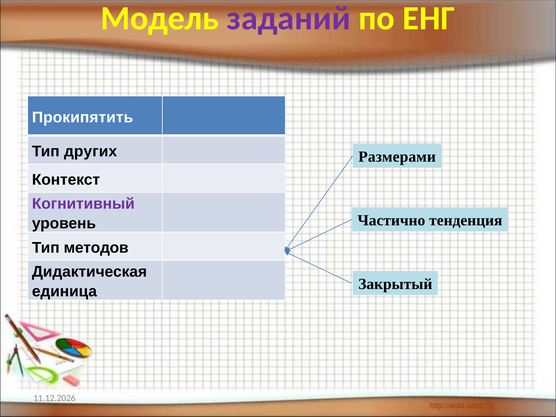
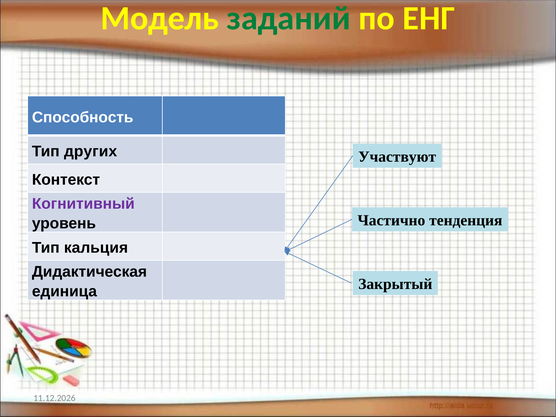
заданий colour: purple -> green
Прокипятить: Прокипятить -> Способность
Размерами: Размерами -> Участвуют
методов: методов -> кальция
